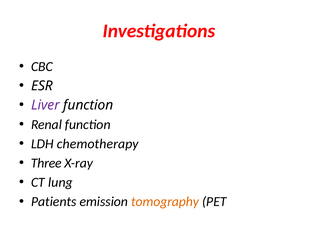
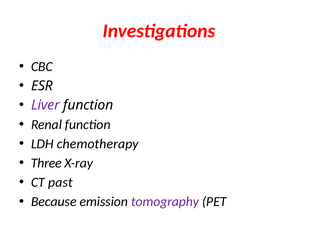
lung: lung -> past
Patients: Patients -> Because
tomography colour: orange -> purple
